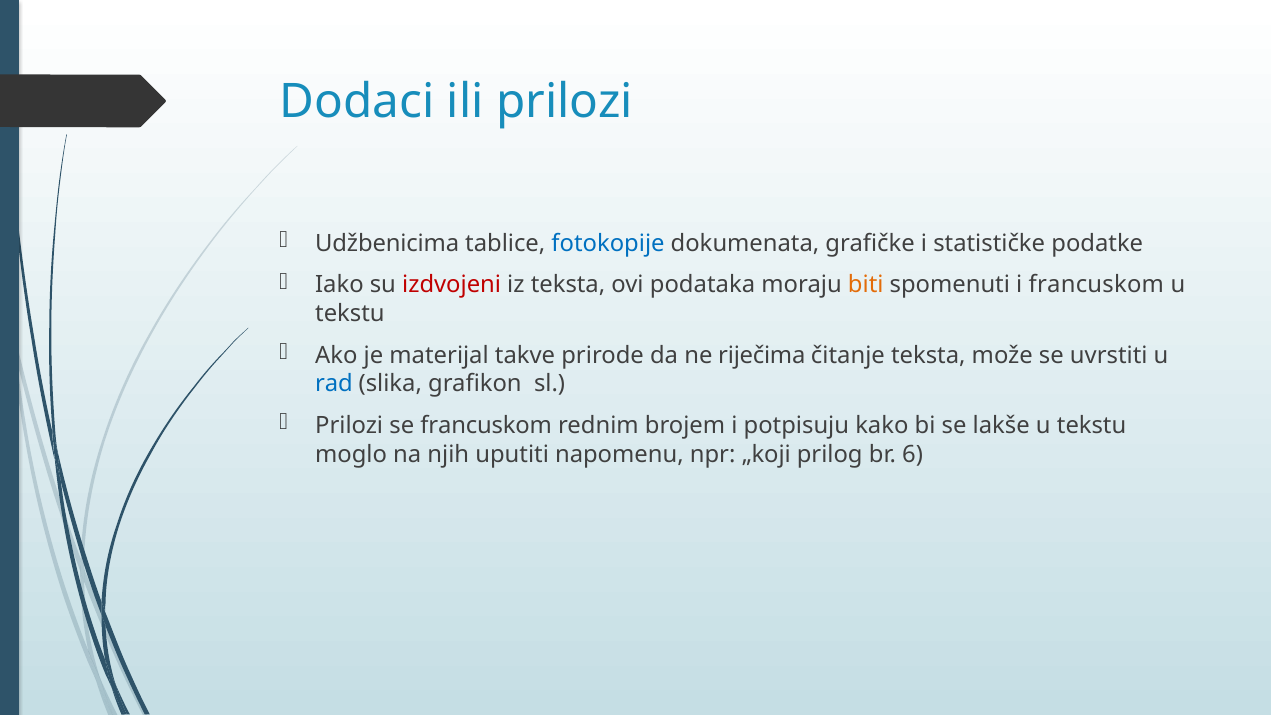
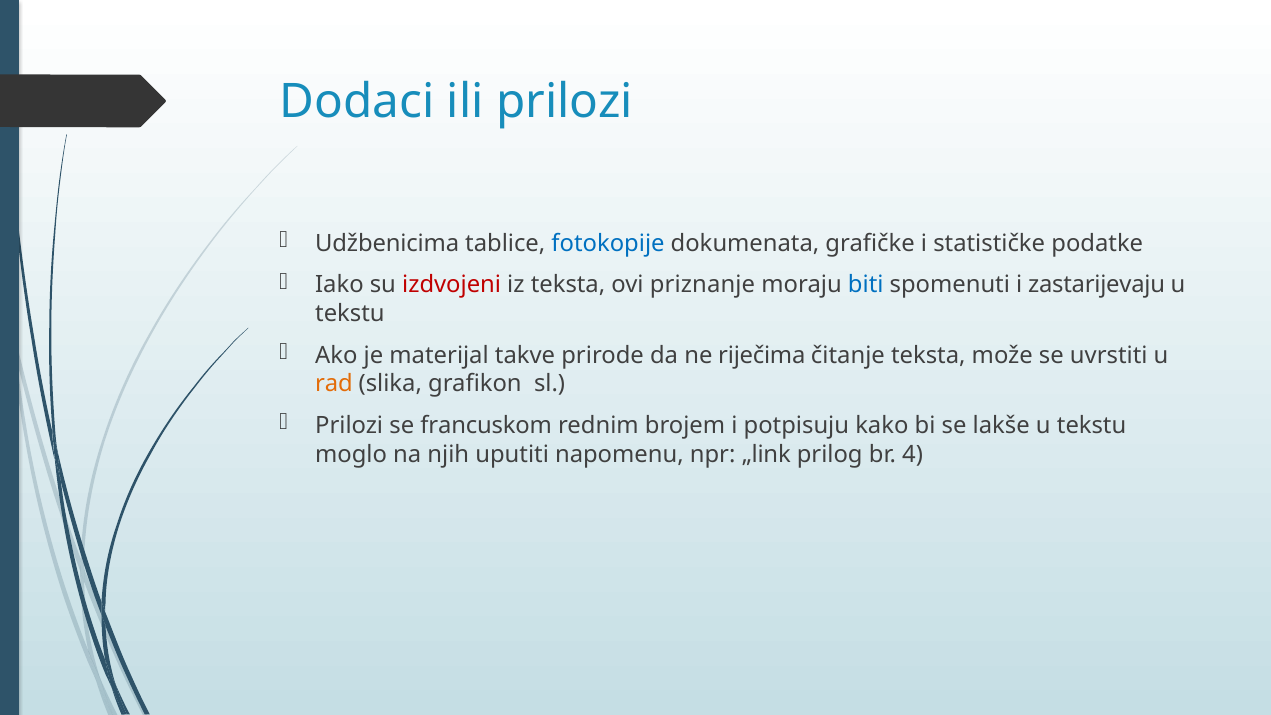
podataka: podataka -> priznanje
biti colour: orange -> blue
i francuskom: francuskom -> zastarijevaju
rad colour: blue -> orange
„koji: „koji -> „link
6: 6 -> 4
